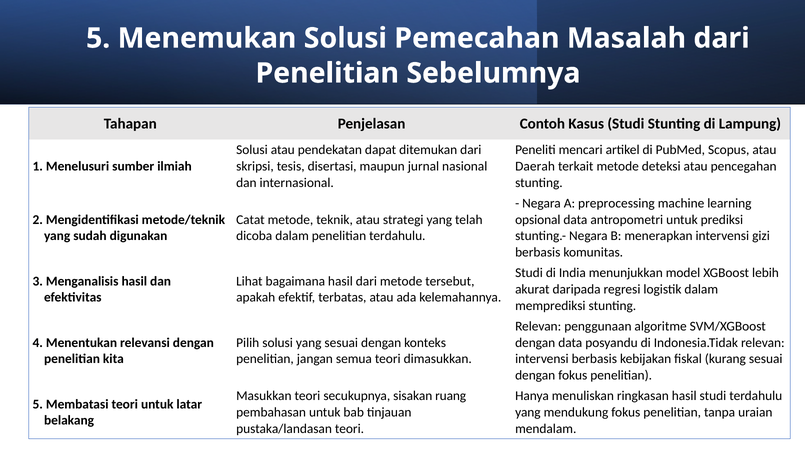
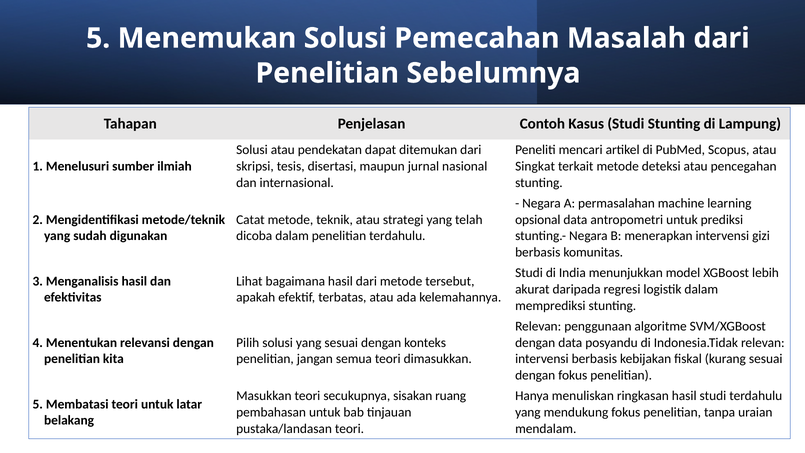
Daerah: Daerah -> Singkat
preprocessing: preprocessing -> permasalahan
